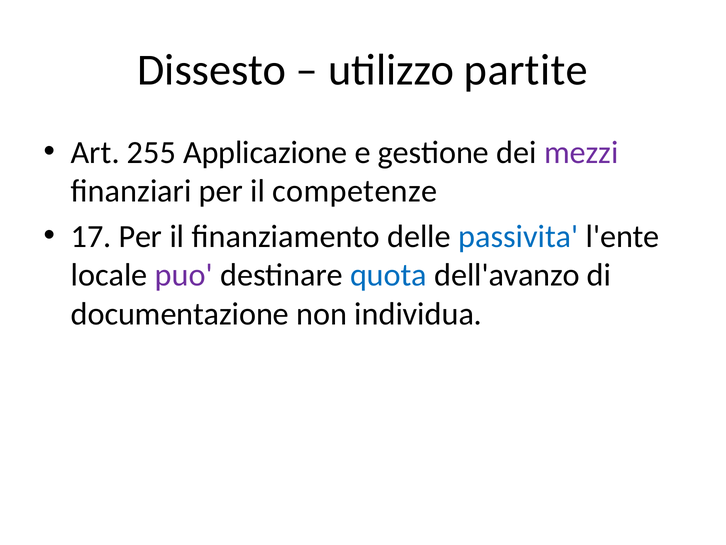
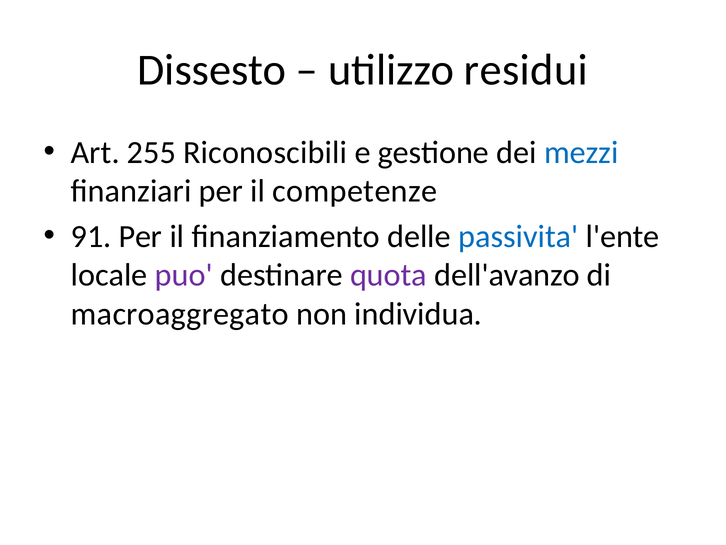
partite: partite -> residui
Applicazione: Applicazione -> Riconoscibili
mezzi colour: purple -> blue
17: 17 -> 91
quota colour: blue -> purple
documentazione: documentazione -> macroaggregato
